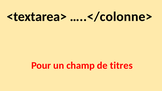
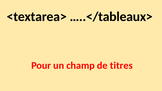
…..</colonne>: …..</colonne> -> …..</tableaux>
